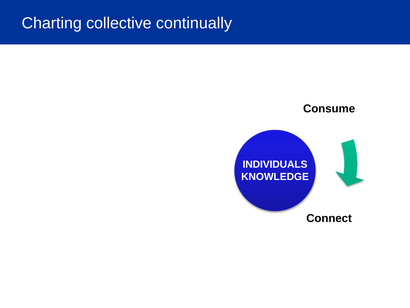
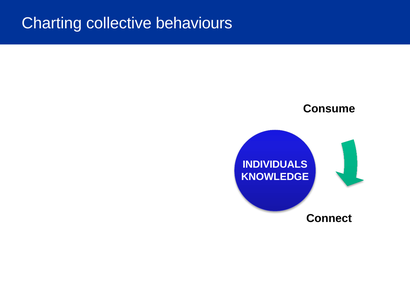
continually: continually -> behaviours
